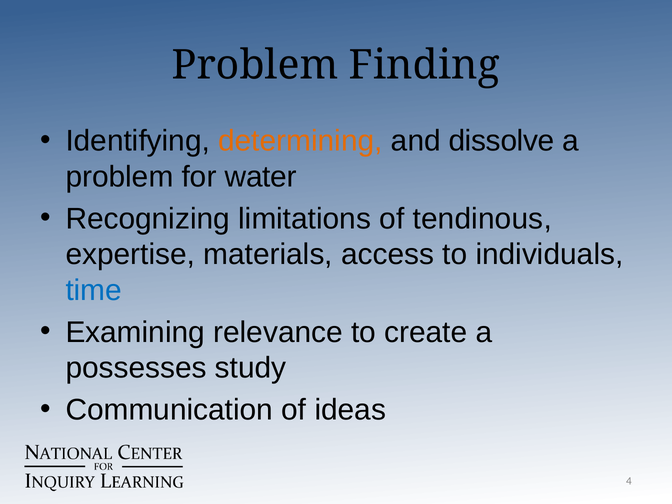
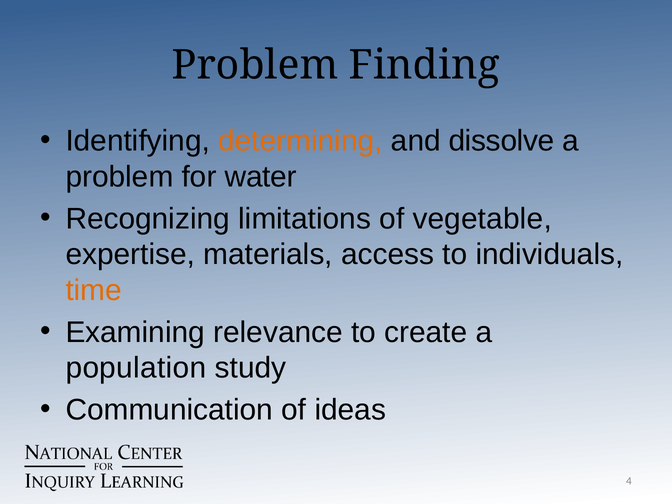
tendinous: tendinous -> vegetable
time colour: blue -> orange
possesses: possesses -> population
